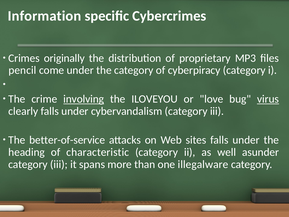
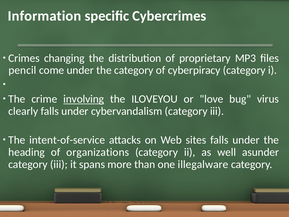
originally: originally -> changing
virus underline: present -> none
better-of-service: better-of-service -> intent-of-service
characteristic: characteristic -> organizations
